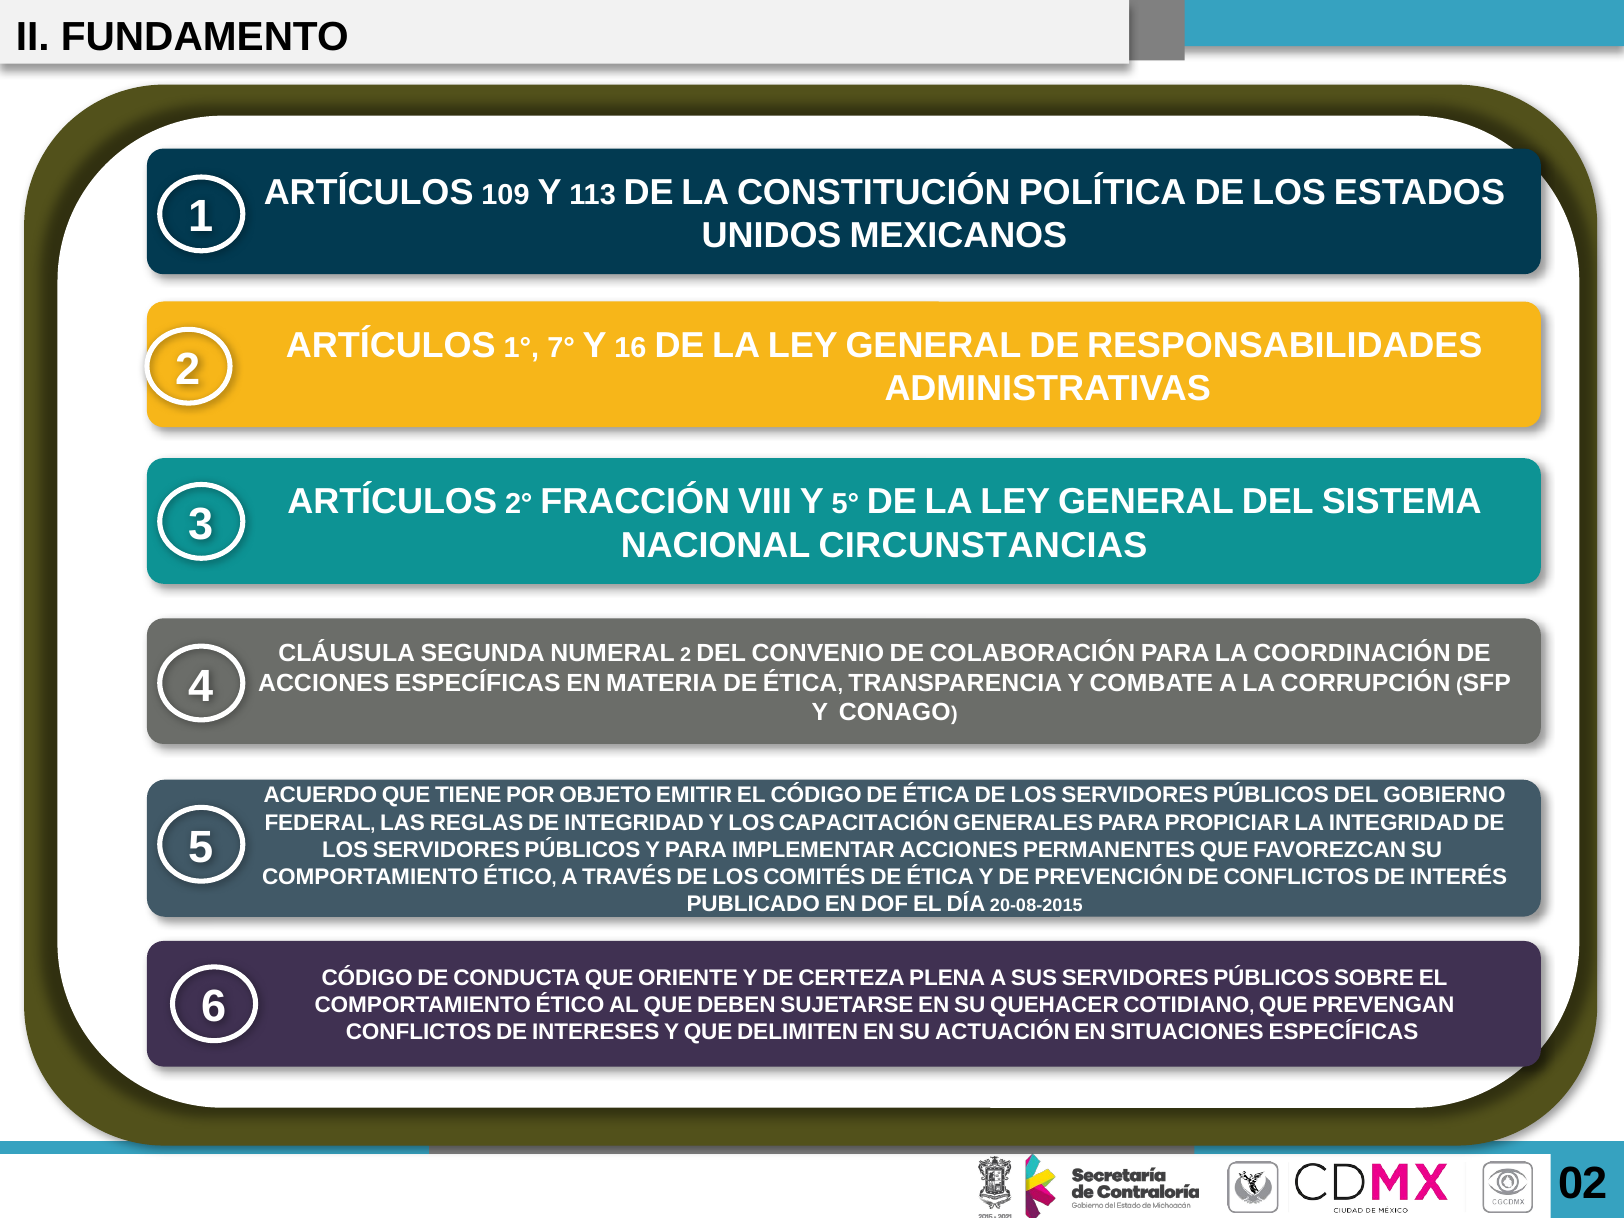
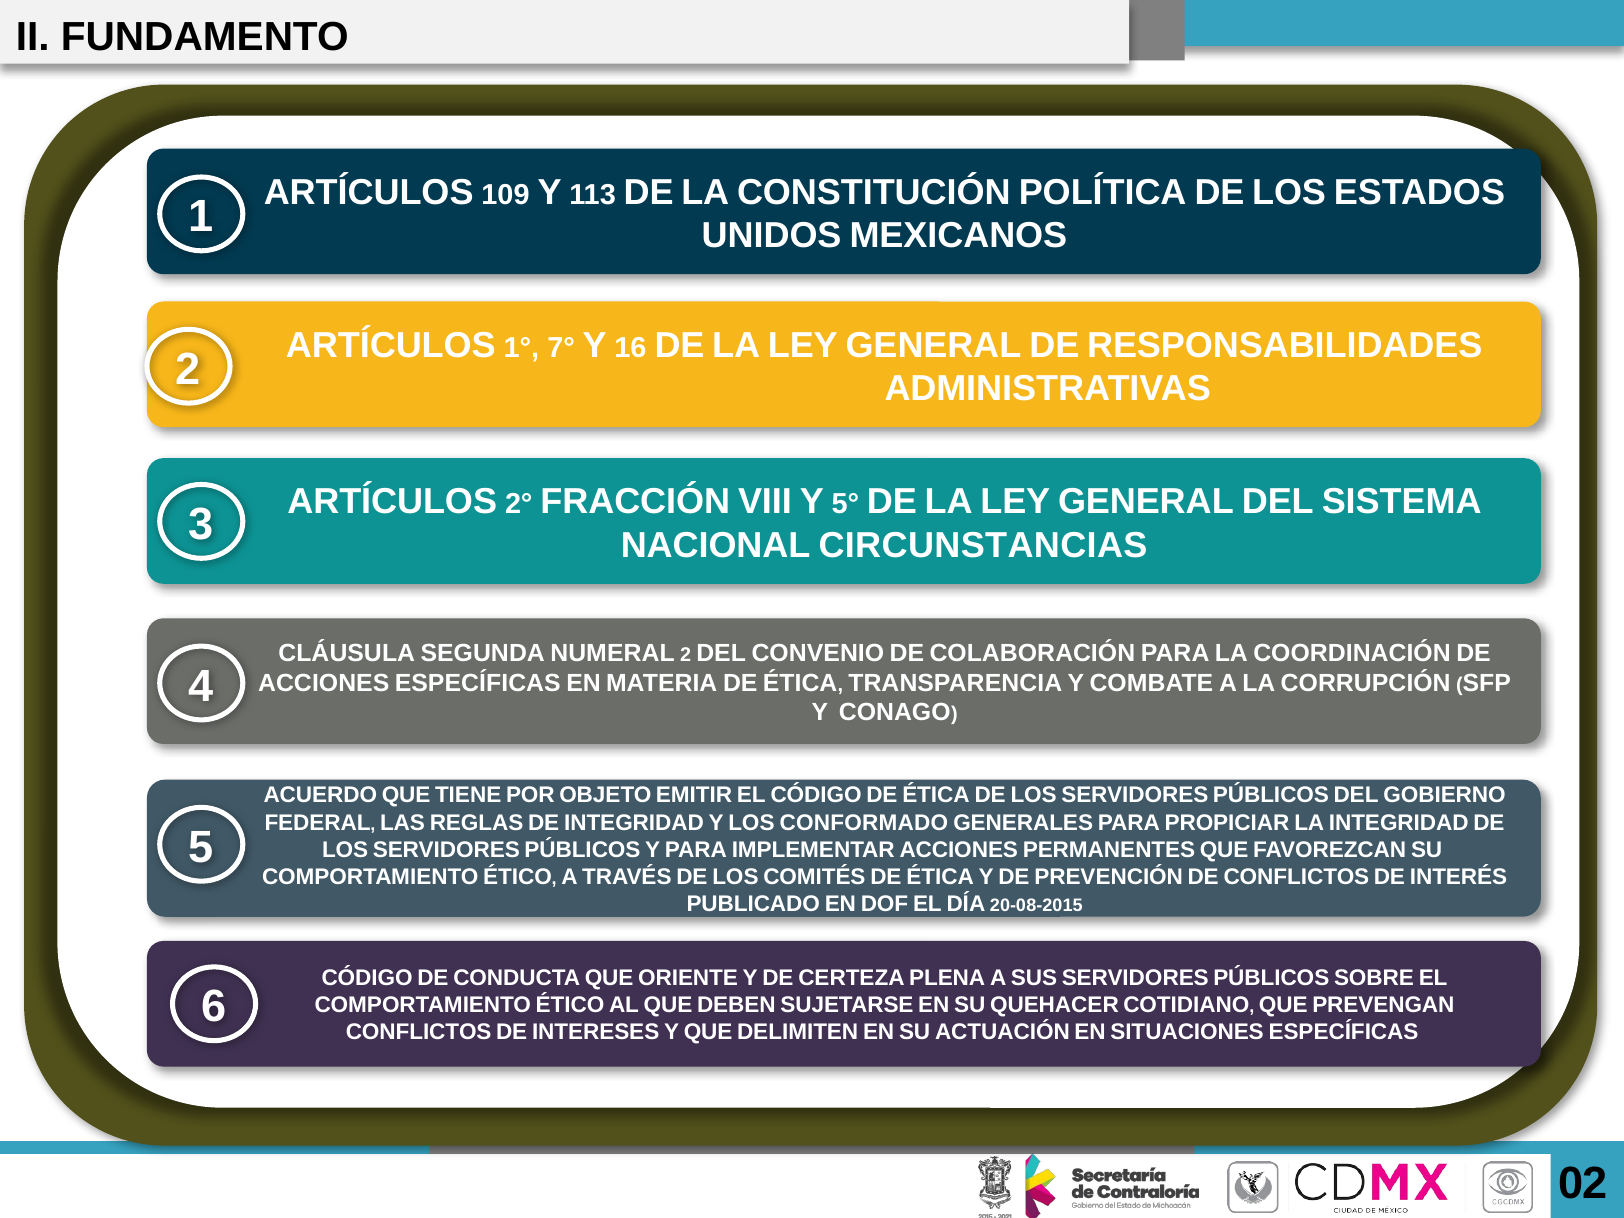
CAPACITACIÓN: CAPACITACIÓN -> CONFORMADO
